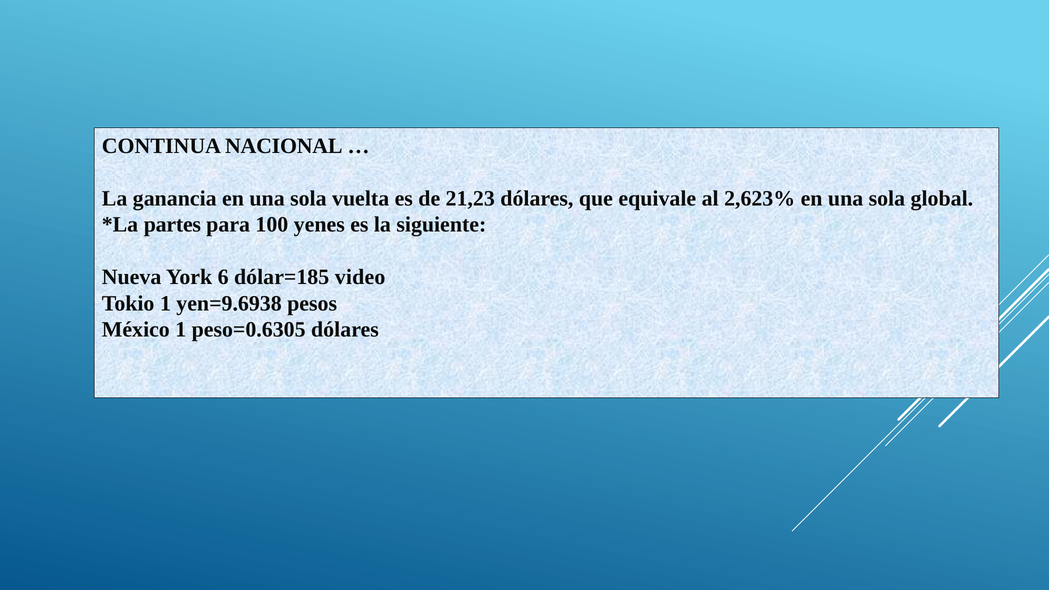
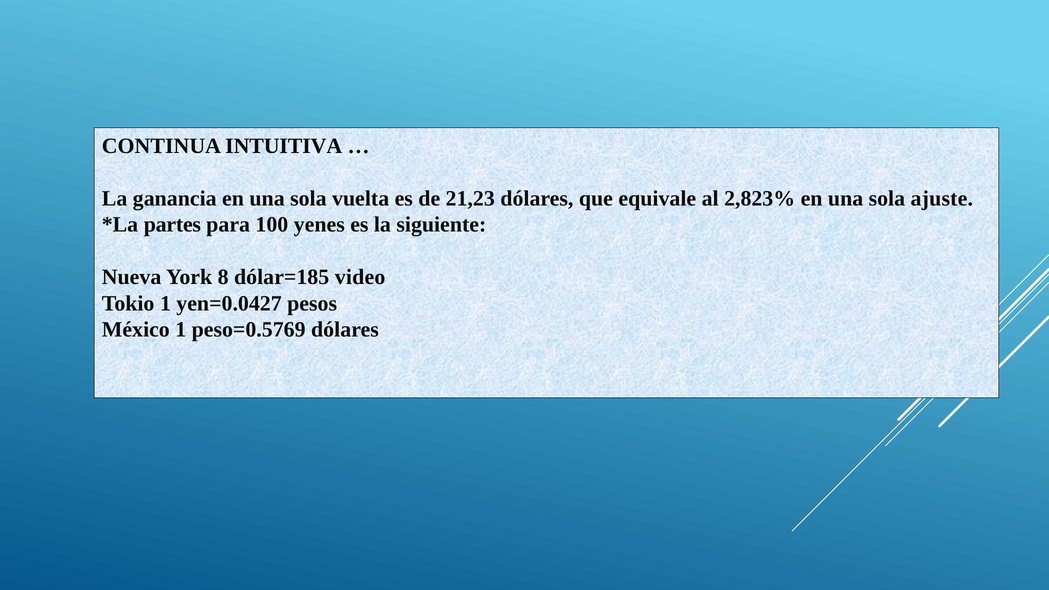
NACIONAL: NACIONAL -> INTUITIVA
2,623%: 2,623% -> 2,823%
global: global -> ajuste
6: 6 -> 8
yen=9.6938: yen=9.6938 -> yen=0.0427
peso=0.6305: peso=0.6305 -> peso=0.5769
